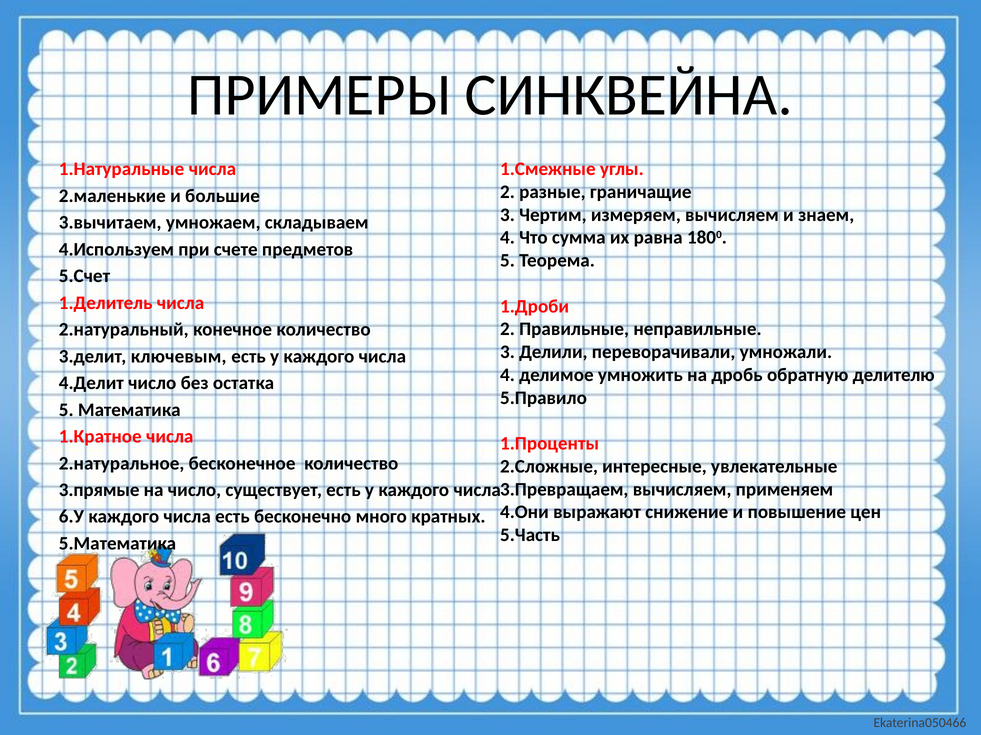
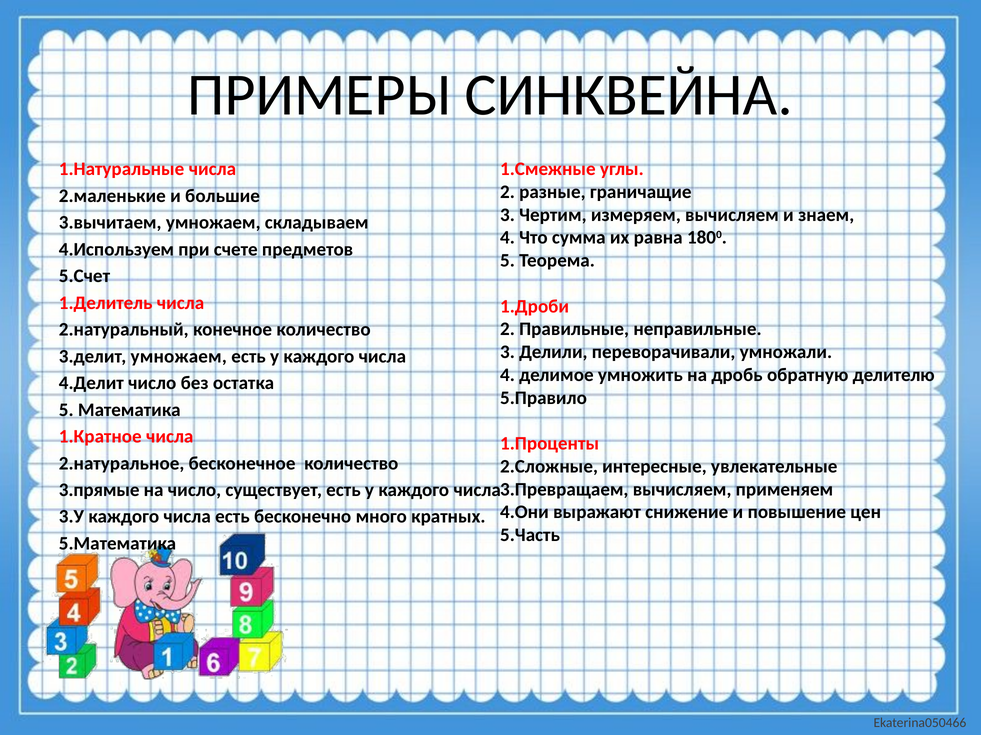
3.делит ключевым: ключевым -> умножаем
6.У: 6.У -> 3.У
